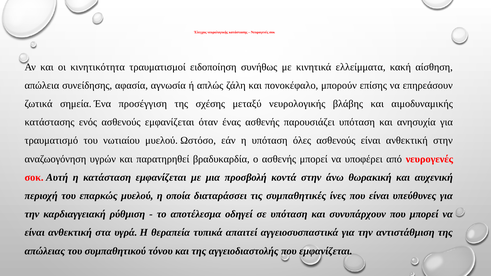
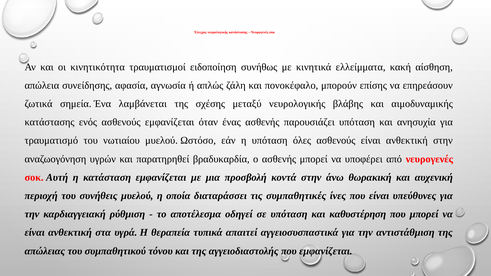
προσέγγιση: προσέγγιση -> λαμβάνεται
επαρκώς: επαρκώς -> συνήθεις
συνυπάρχουν: συνυπάρχουν -> καθυστέρηση
